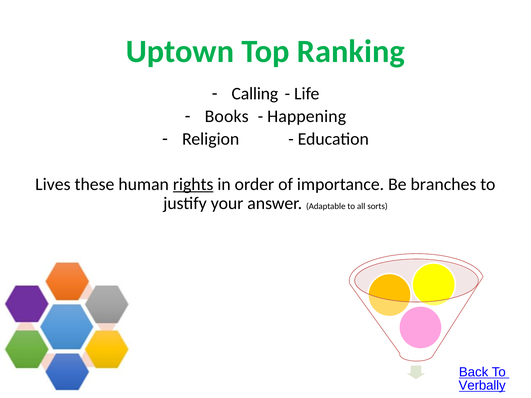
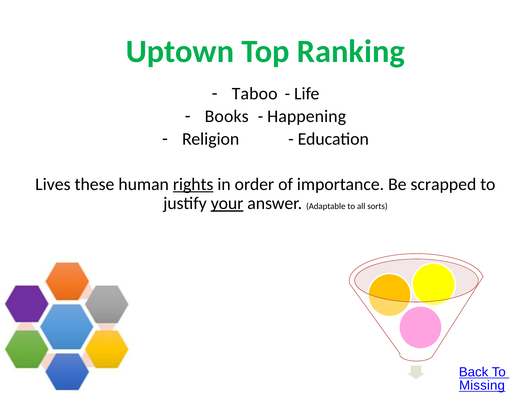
Calling: Calling -> Taboo
branches: branches -> scrapped
your underline: none -> present
Verbally: Verbally -> Missing
